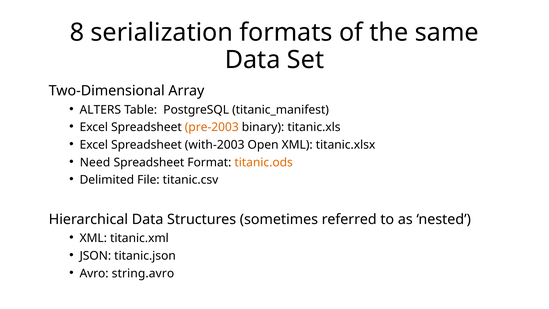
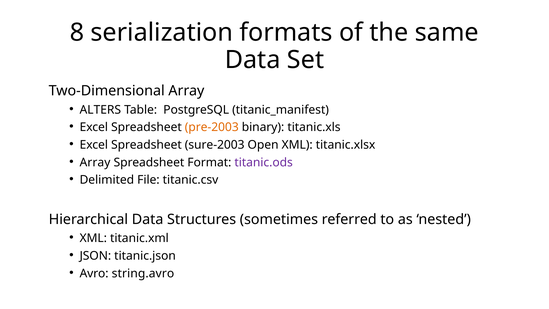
with-2003: with-2003 -> sure-2003
Need at (95, 162): Need -> Array
titanic.ods colour: orange -> purple
